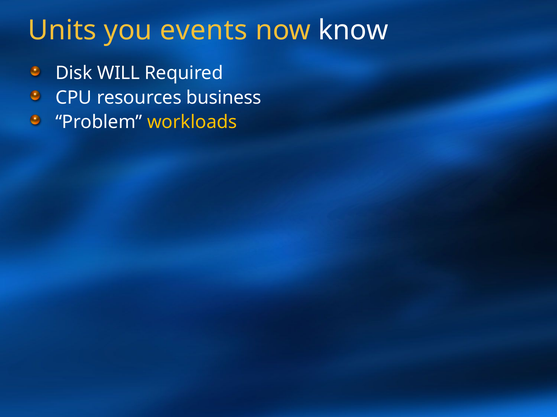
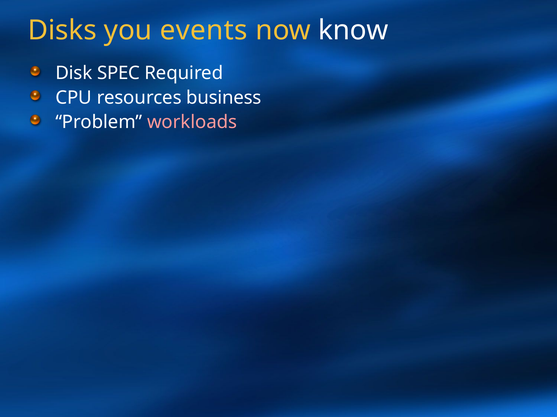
Units: Units -> Disks
WILL: WILL -> SPEC
workloads colour: yellow -> pink
